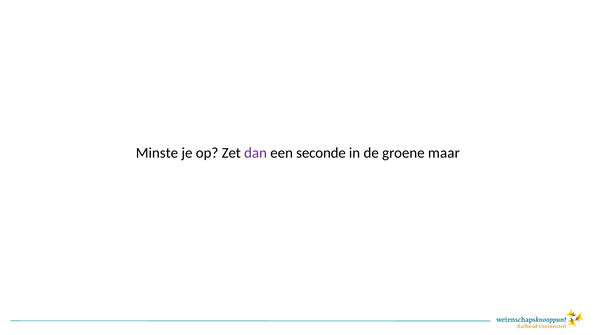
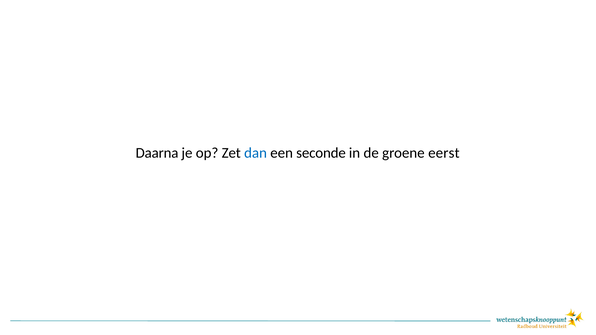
Minste: Minste -> Daarna
dan colour: purple -> blue
maar: maar -> eerst
